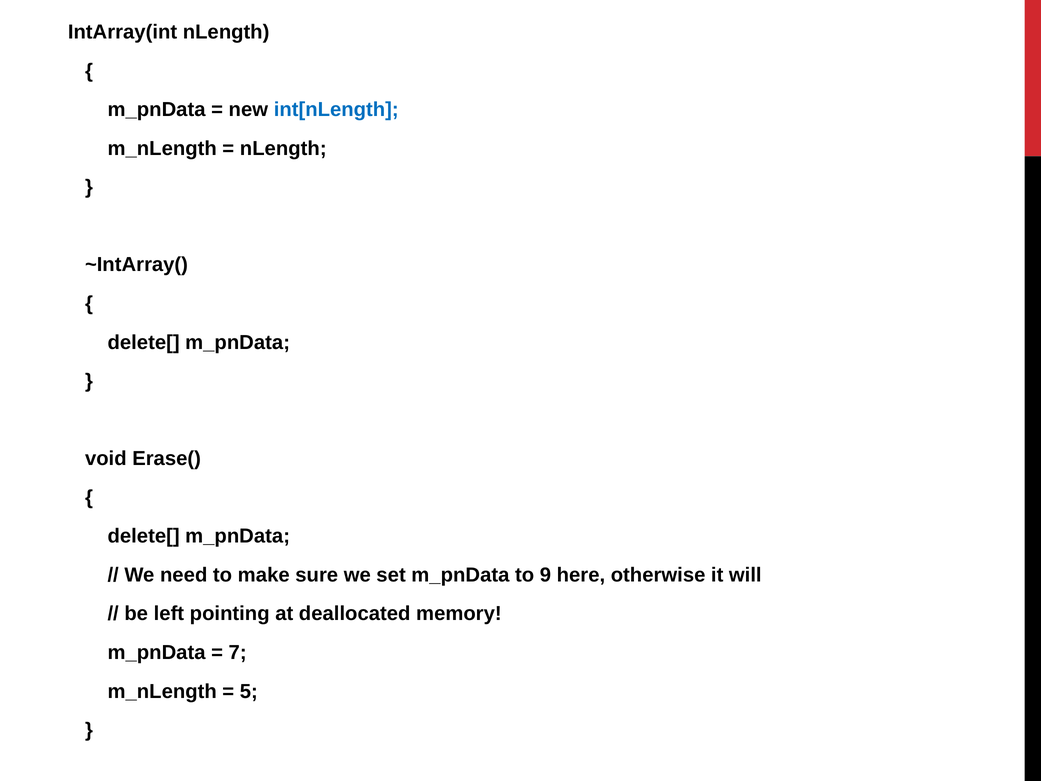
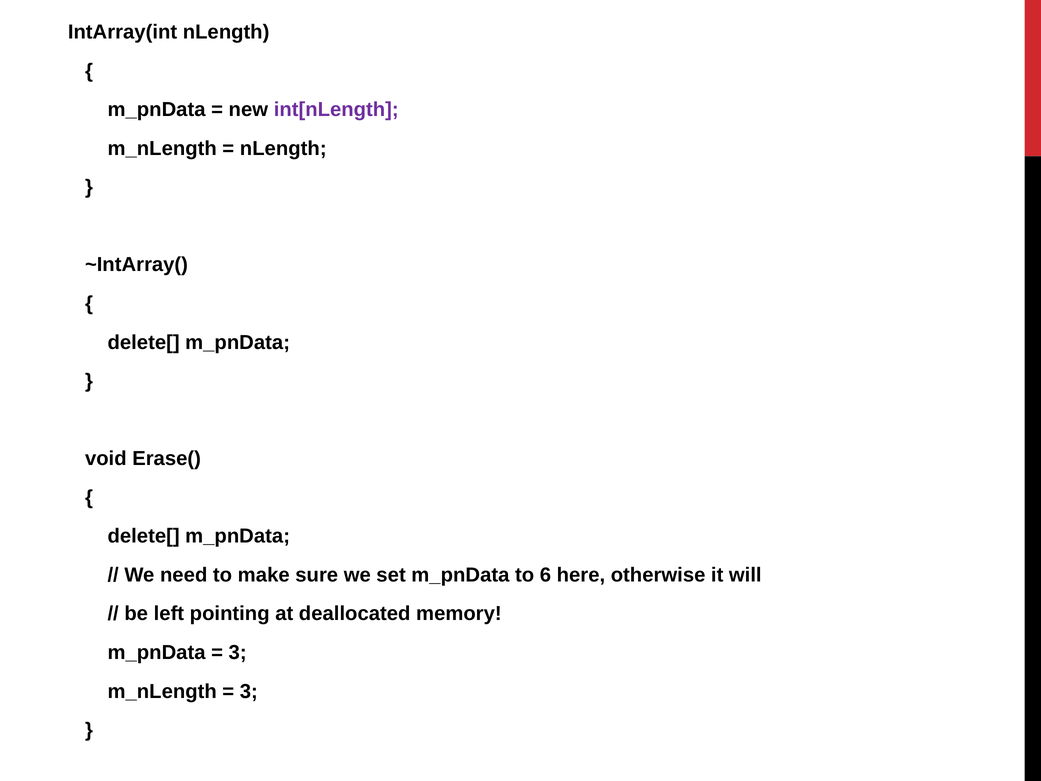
int[nLength colour: blue -> purple
9: 9 -> 6
7 at (238, 652): 7 -> 3
5 at (249, 691): 5 -> 3
